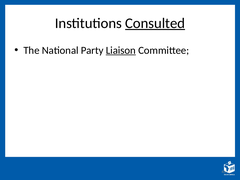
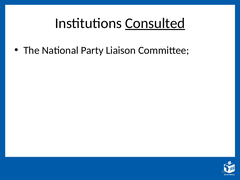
Liaison underline: present -> none
